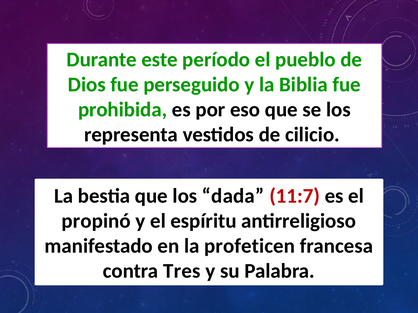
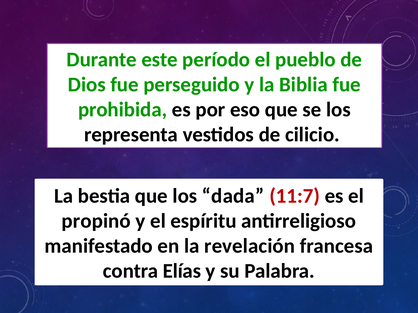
profeticen: profeticen -> revelación
Tres: Tres -> Elías
